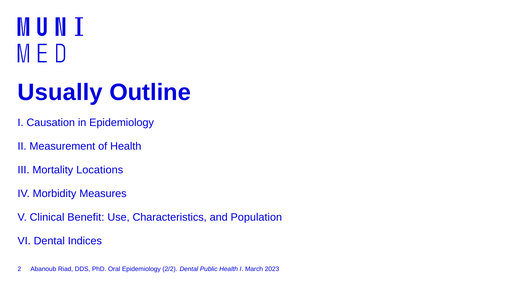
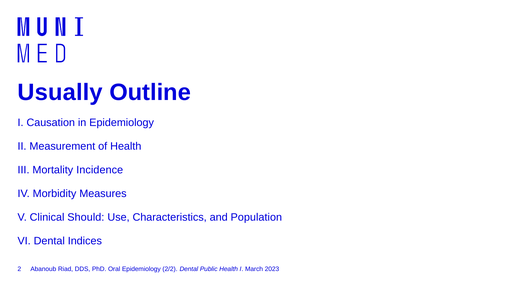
Locations: Locations -> Incidence
Benefit: Benefit -> Should
